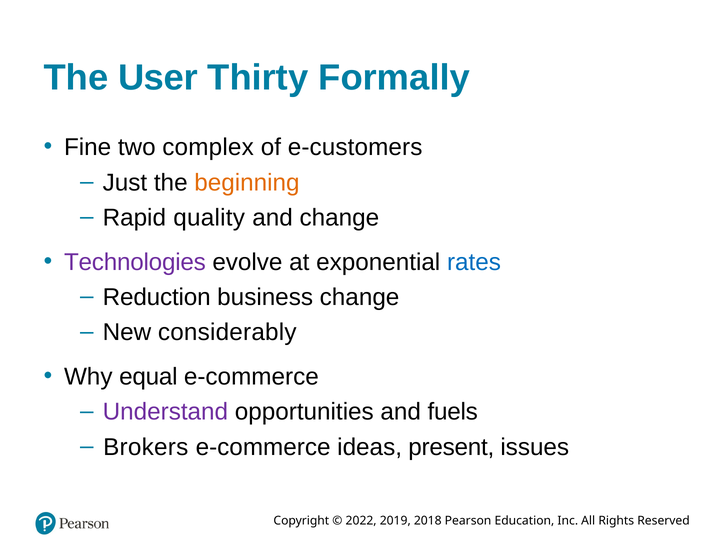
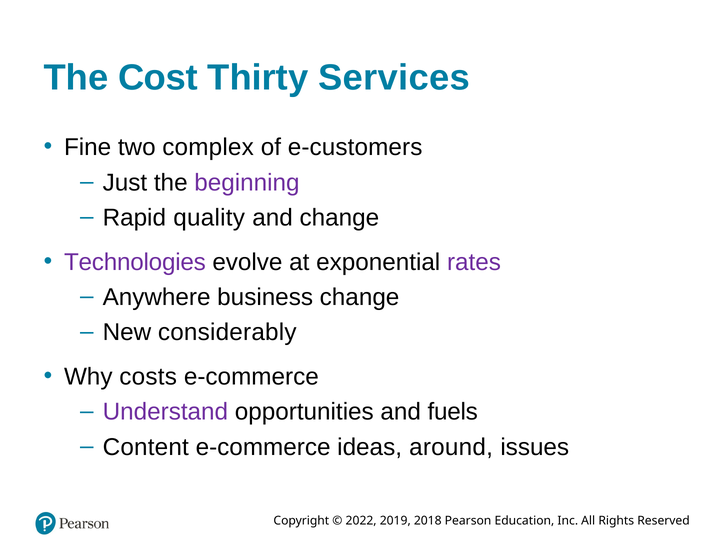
User: User -> Cost
Formally: Formally -> Services
beginning colour: orange -> purple
rates colour: blue -> purple
Reduction: Reduction -> Anywhere
equal: equal -> costs
Brokers: Brokers -> Content
present: present -> around
